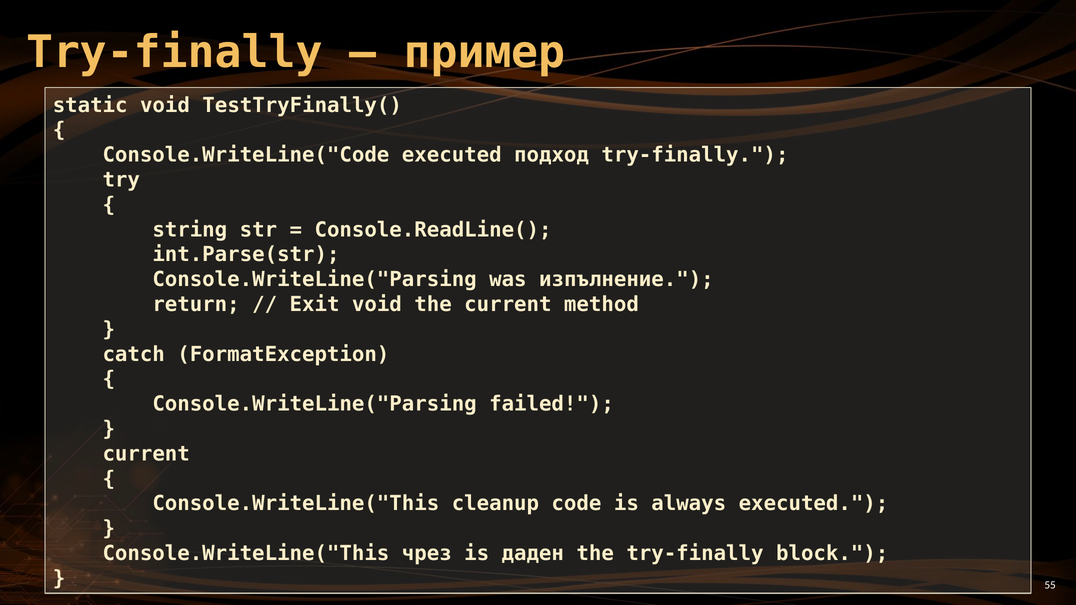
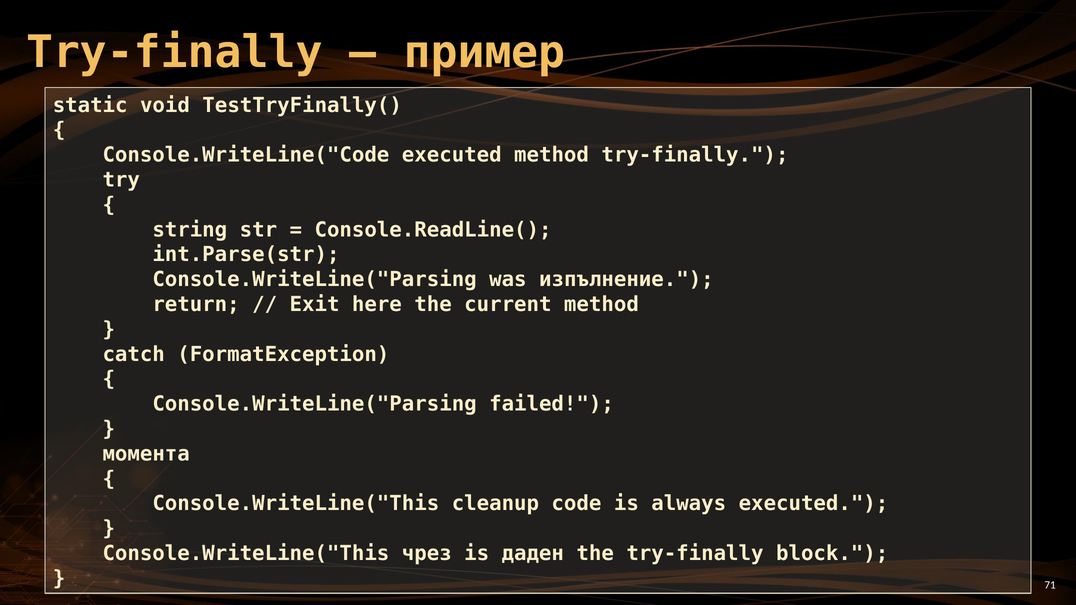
executed подход: подход -> method
Exit void: void -> here
current at (146, 454): current -> момента
55: 55 -> 71
